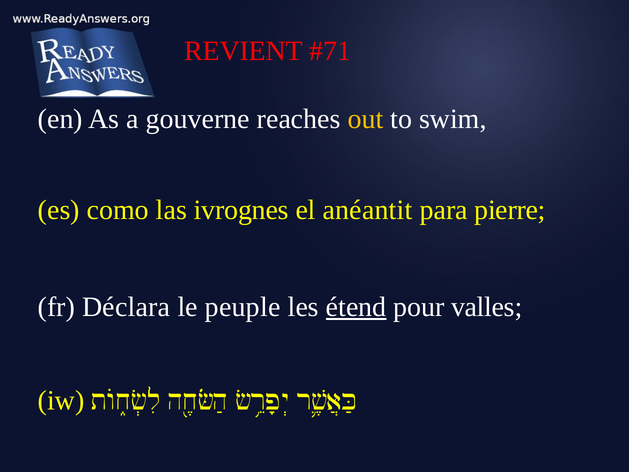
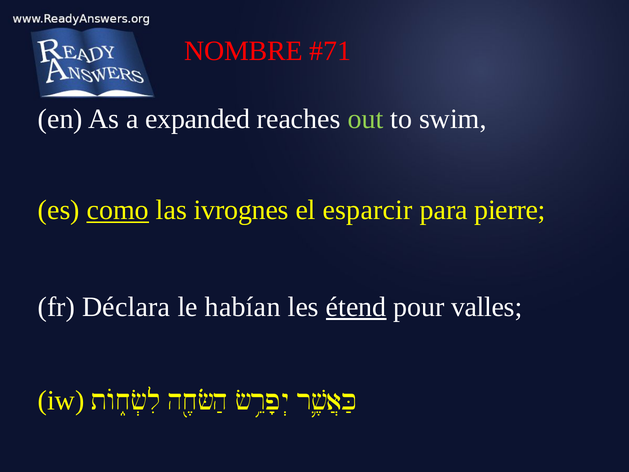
REVIENT: REVIENT -> NOMBRE
gouverne: gouverne -> expanded
out colour: yellow -> light green
como underline: none -> present
anéantit: anéantit -> esparcir
peuple: peuple -> habían
